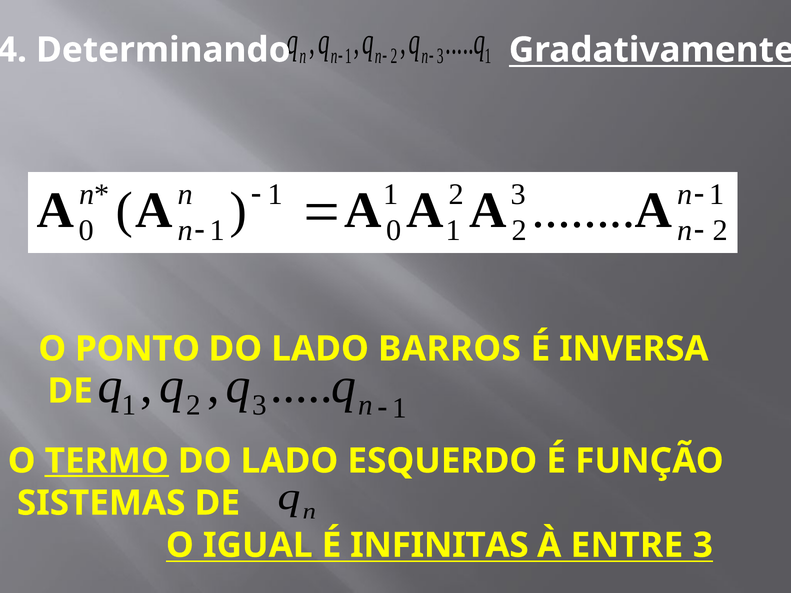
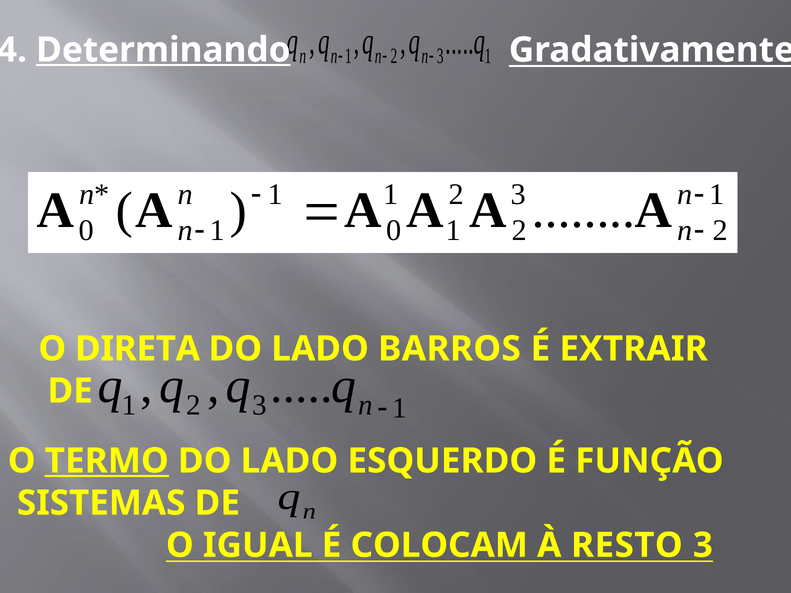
Determinando underline: none -> present
PONTO: PONTO -> DIRETA
INVERSA: INVERSA -> EXTRAIR
INFINITAS: INFINITAS -> COLOCAM
ENTRE: ENTRE -> RESTO
